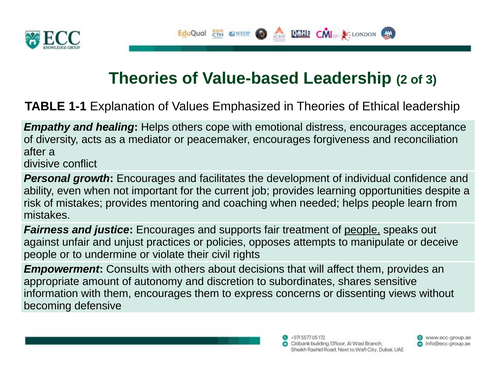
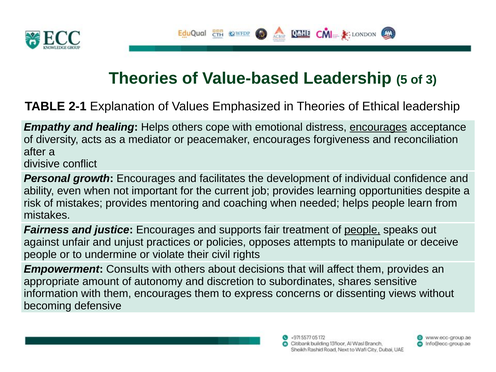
2: 2 -> 5
1-1: 1-1 -> 2-1
encourages at (378, 127) underline: none -> present
